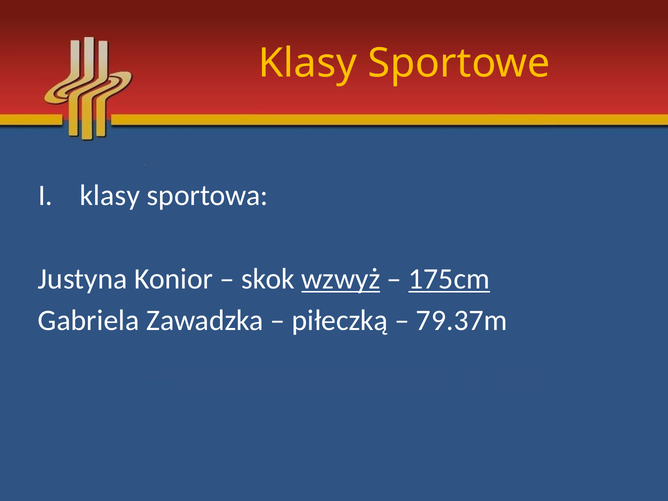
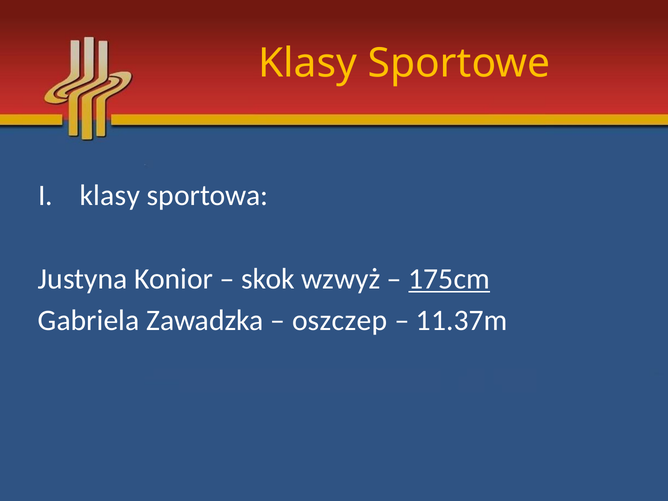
wzwyż underline: present -> none
piłeczką: piłeczką -> oszczep
79.37m: 79.37m -> 11.37m
